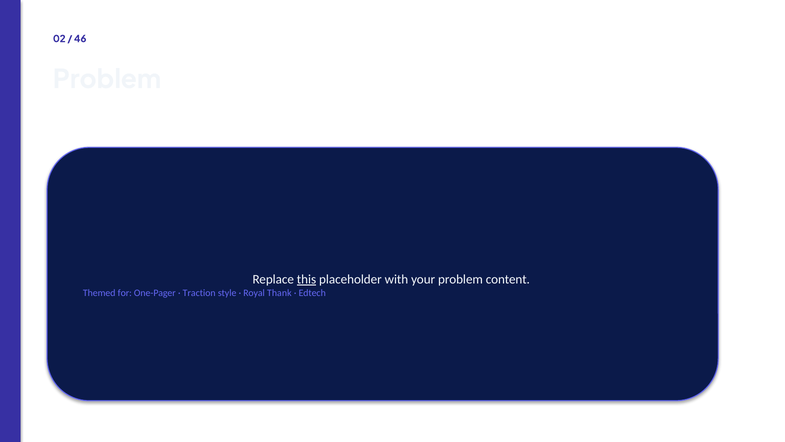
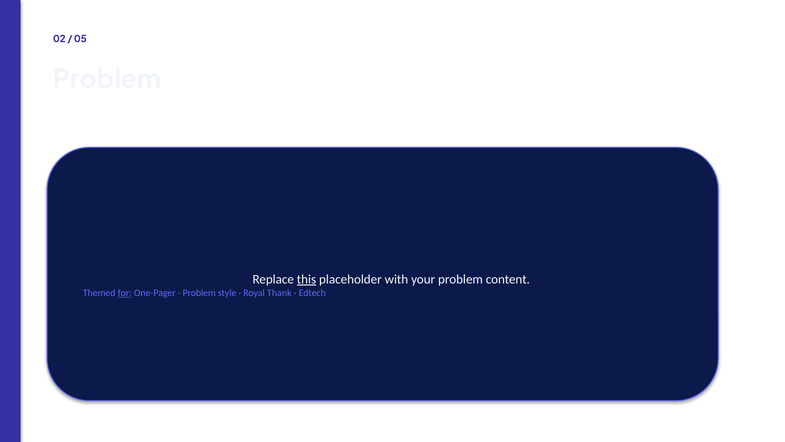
46: 46 -> 05
for underline: none -> present
Traction at (199, 293): Traction -> Problem
